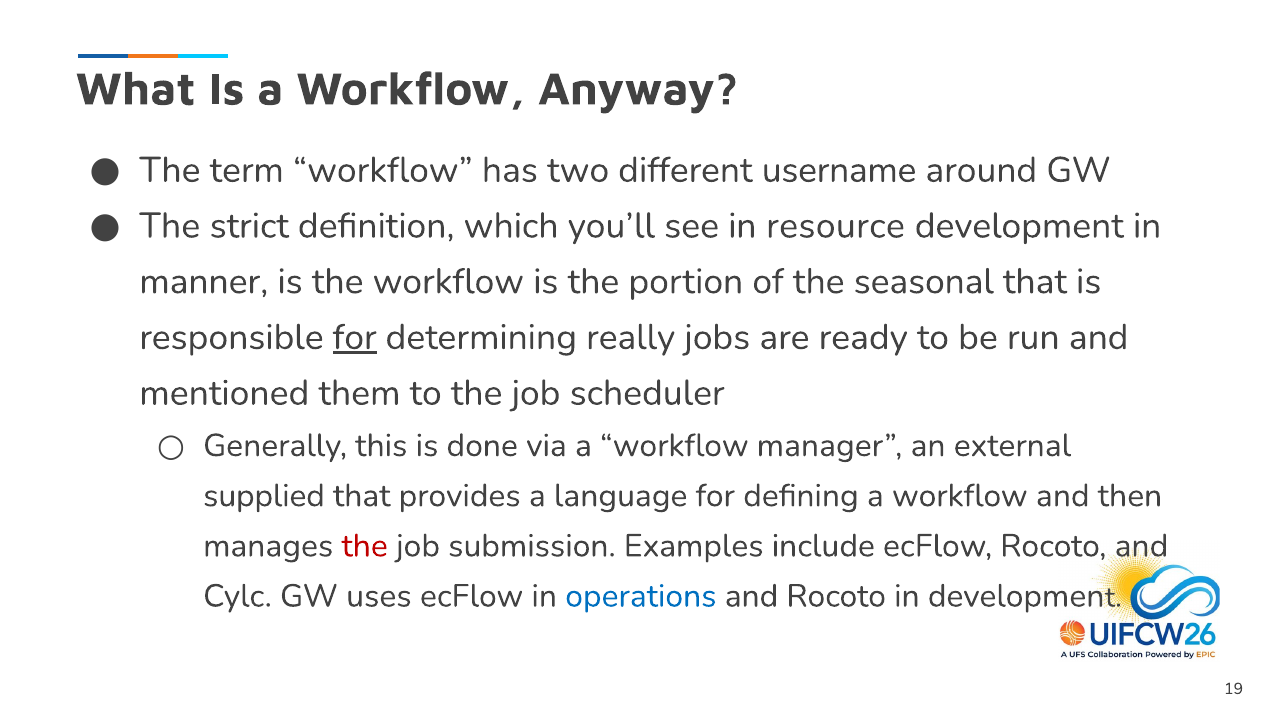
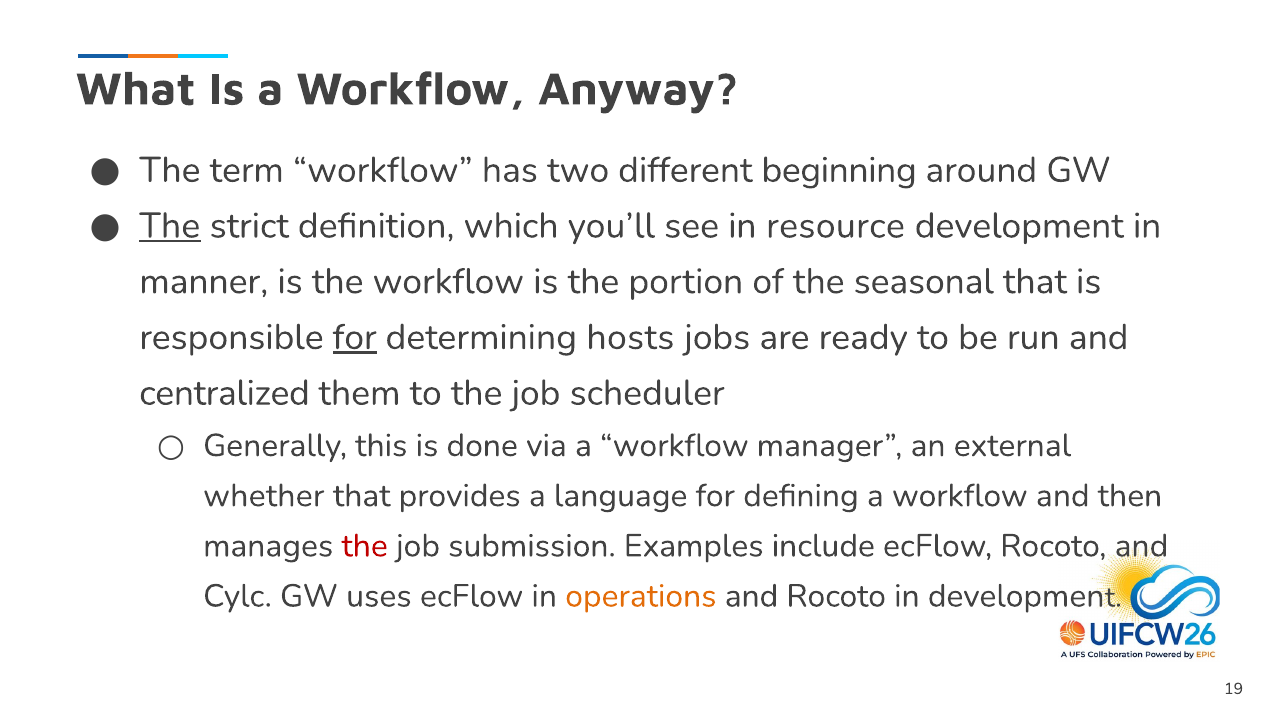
username: username -> beginning
The at (170, 226) underline: none -> present
really: really -> hosts
mentioned: mentioned -> centralized
supplied: supplied -> whether
operations colour: blue -> orange
